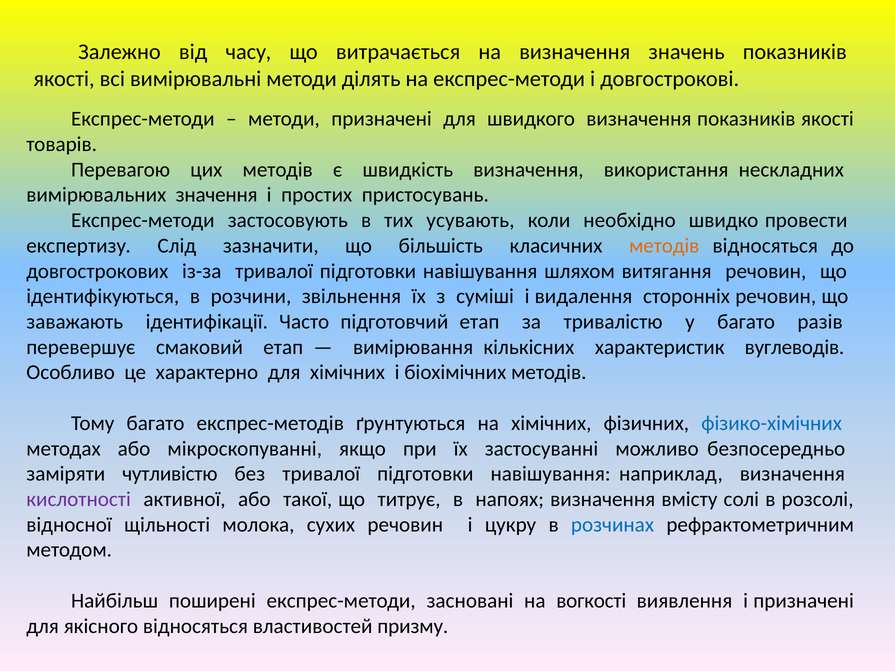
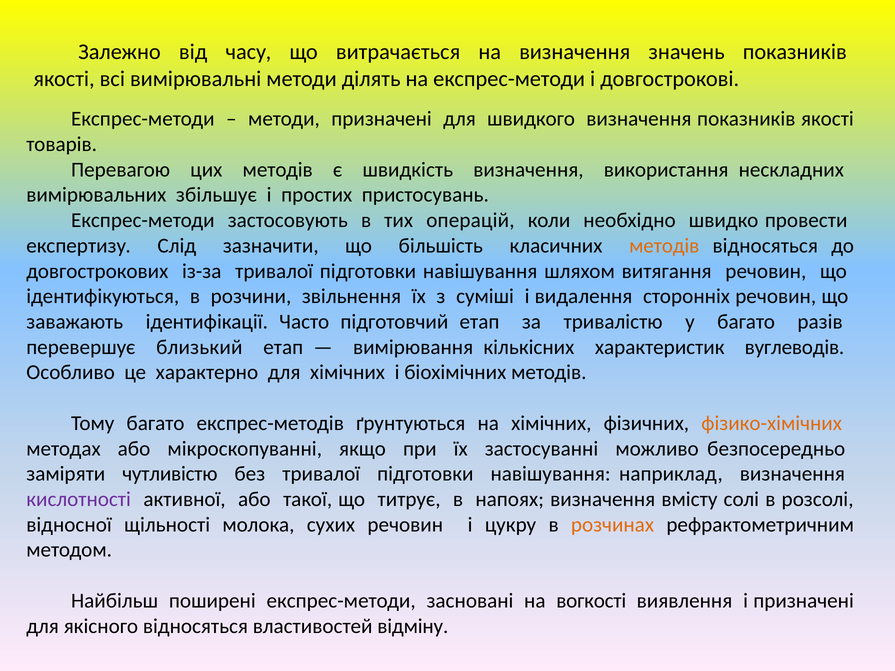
значення: значення -> збільшує
усувають: усувають -> операцій
смаковий: смаковий -> близький
фізико-хімічних colour: blue -> orange
розчинах colour: blue -> orange
призму: призму -> відміну
